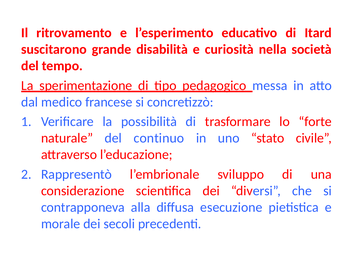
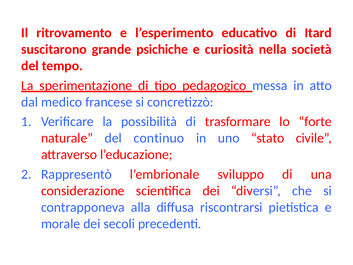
disabilità: disabilità -> psichiche
esecuzione: esecuzione -> riscontrarsi
